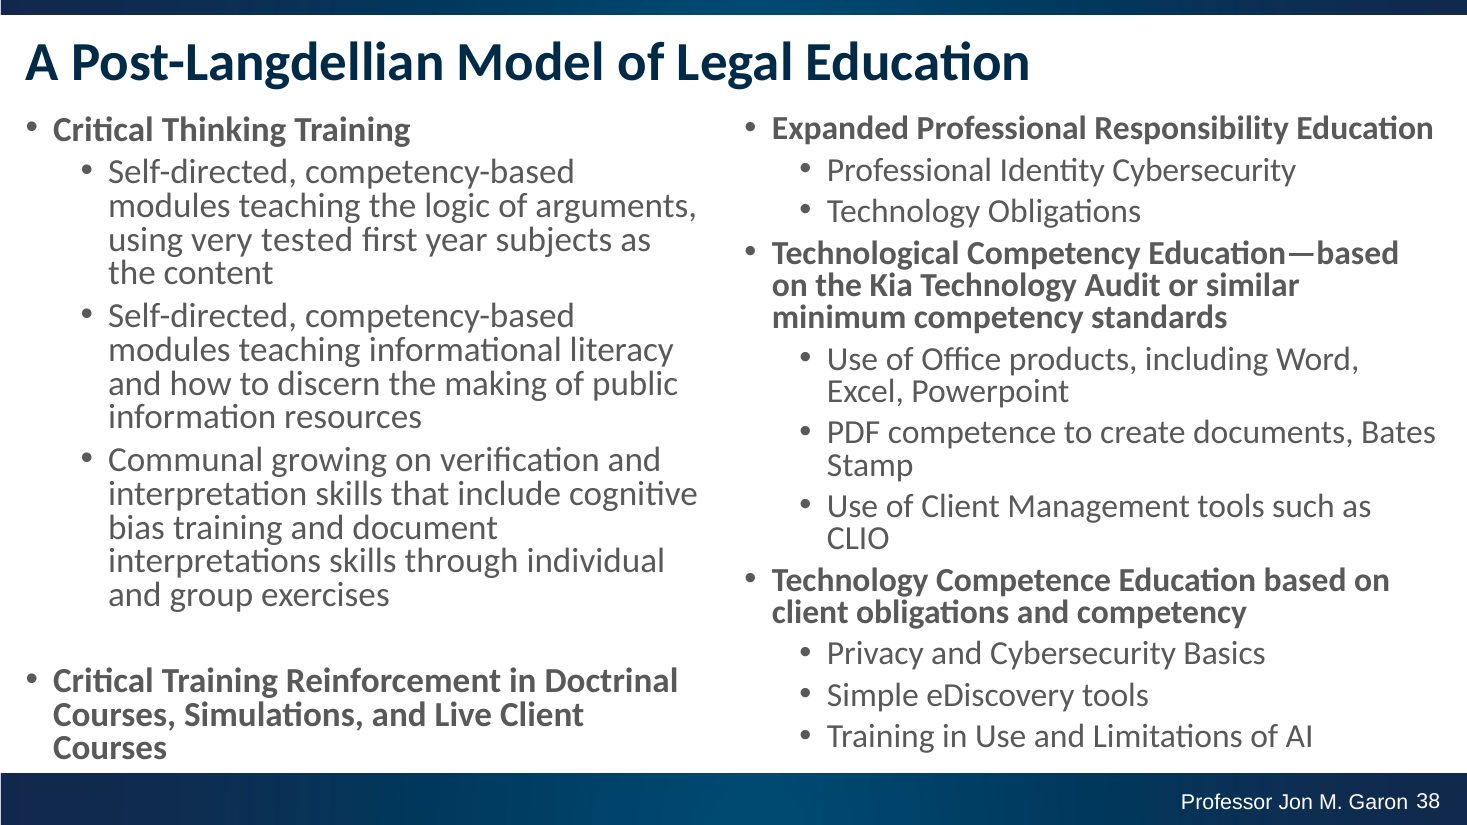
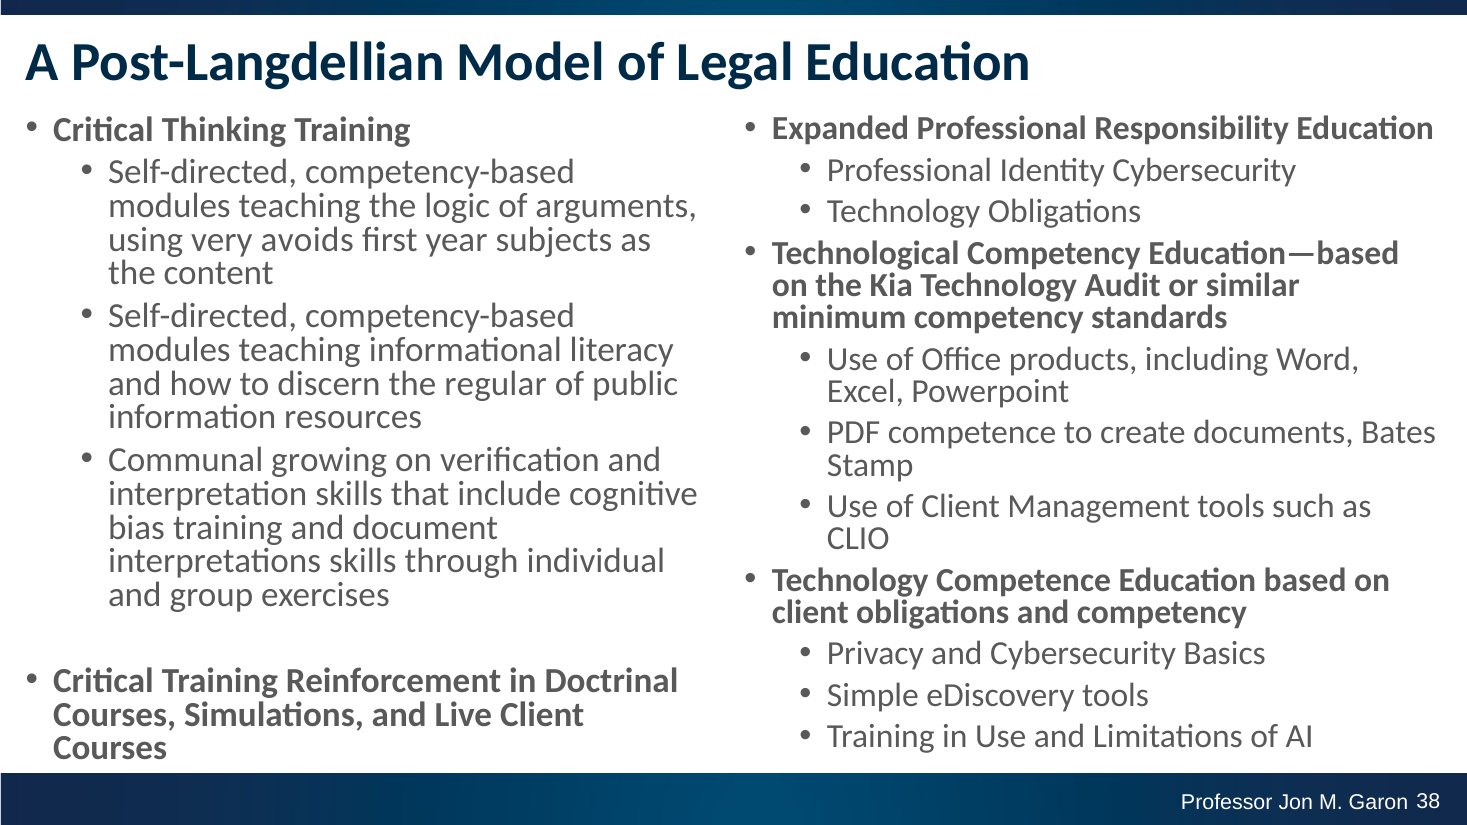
tested: tested -> avoids
making: making -> regular
